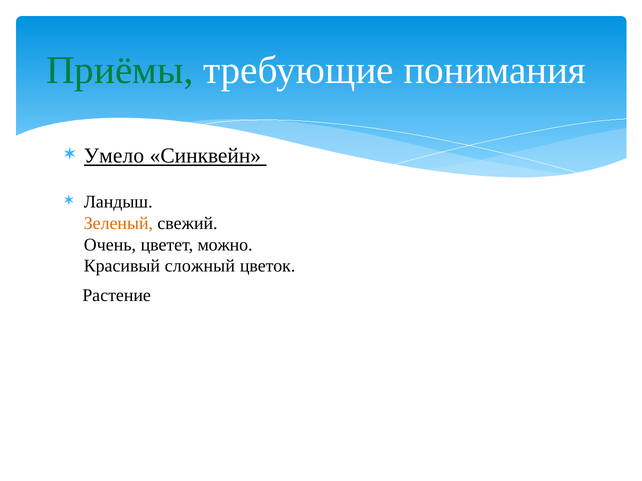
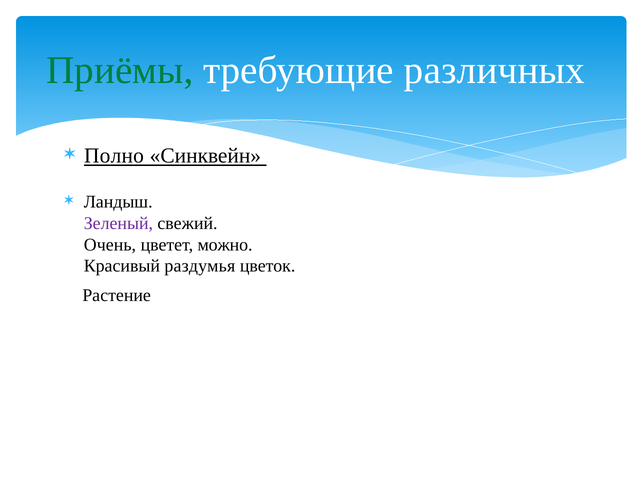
понимания: понимания -> различных
Умело: Умело -> Полно
Зеленый colour: orange -> purple
сложный: сложный -> раздумья
